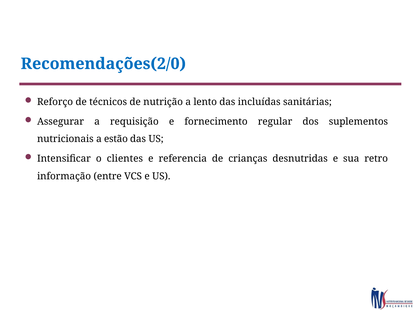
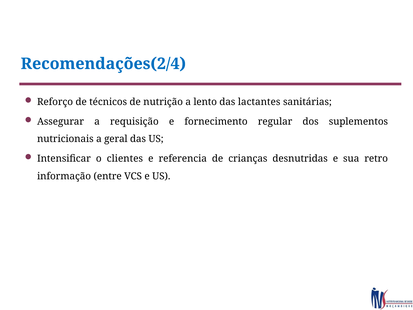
Recomendações(2/0: Recomendações(2/0 -> Recomendações(2/4
incluídas: incluídas -> lactantes
estão: estão -> geral
